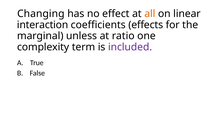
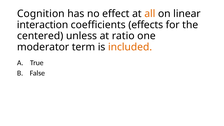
Changing: Changing -> Cognition
marginal: marginal -> centered
complexity: complexity -> moderator
included colour: purple -> orange
